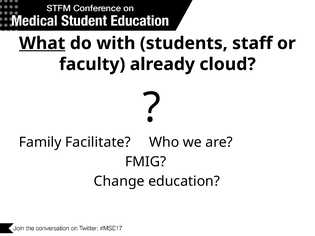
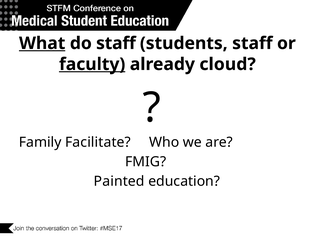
do with: with -> staff
faculty underline: none -> present
Change: Change -> Painted
